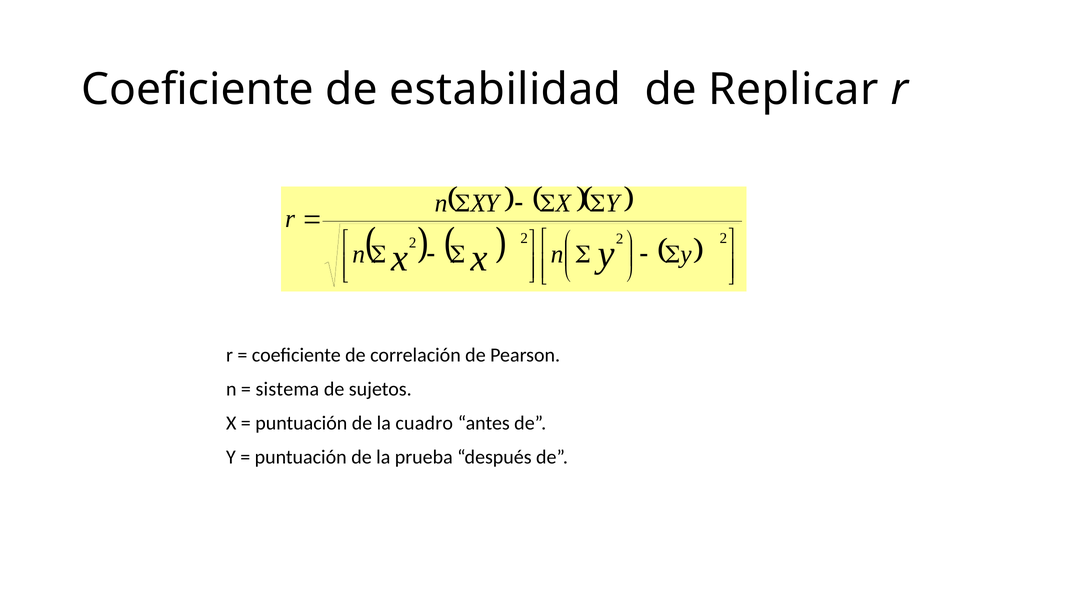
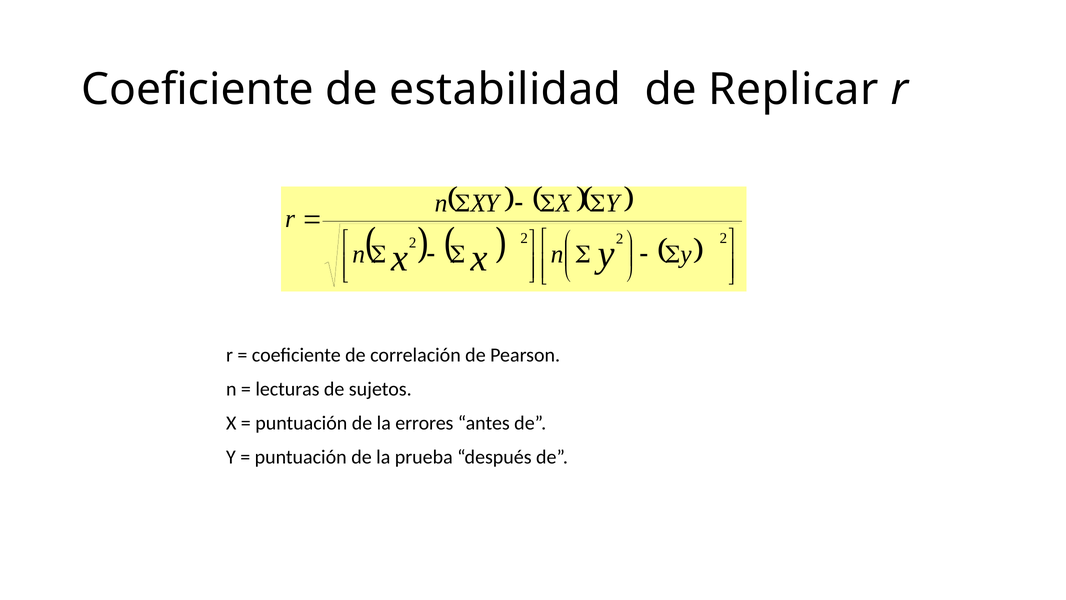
sistema: sistema -> lecturas
cuadro: cuadro -> errores
